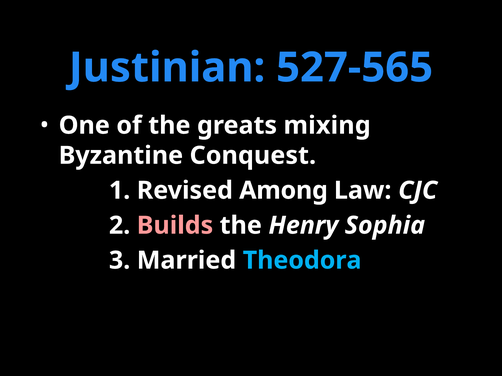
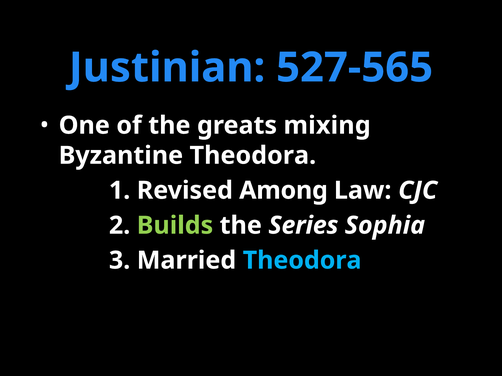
Byzantine Conquest: Conquest -> Theodora
Builds colour: pink -> light green
Henry: Henry -> Series
